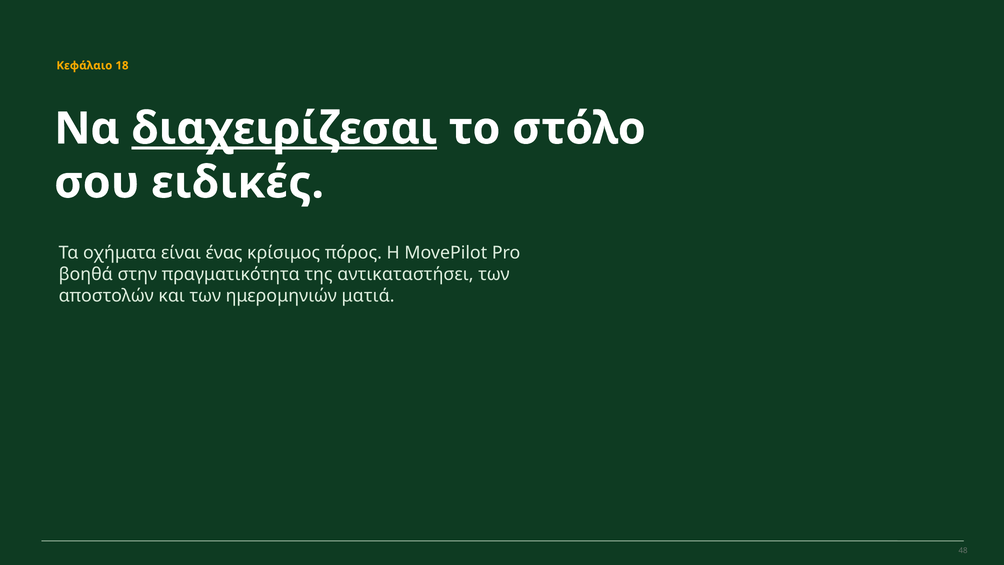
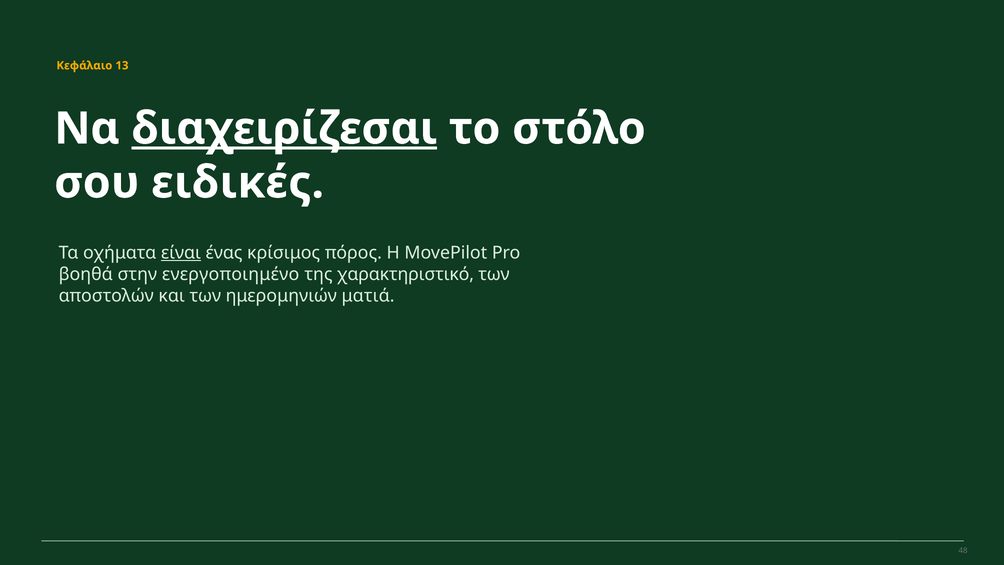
18: 18 -> 13
είναι underline: none -> present
πραγματικότητα: πραγματικότητα -> ενεργοποιημένο
αντικαταστήσει: αντικαταστήσει -> χαρακτηριστικό
